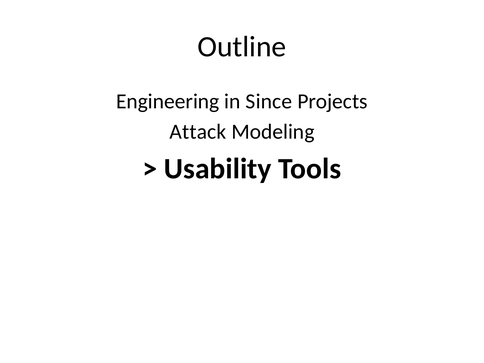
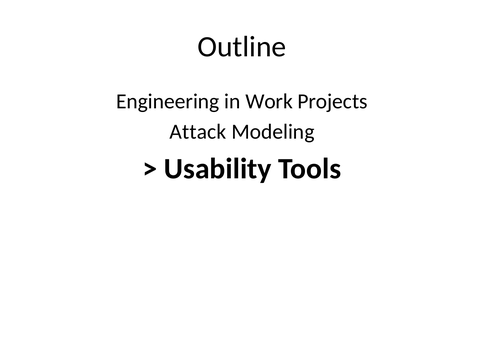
Since: Since -> Work
